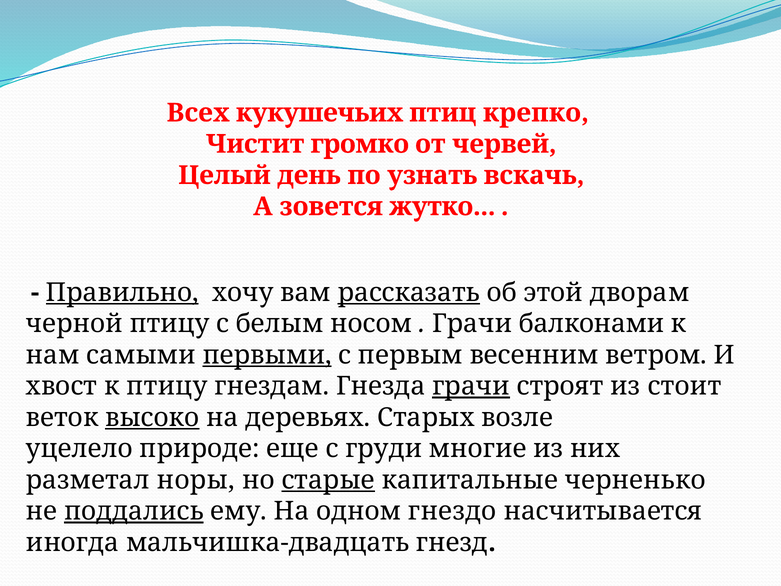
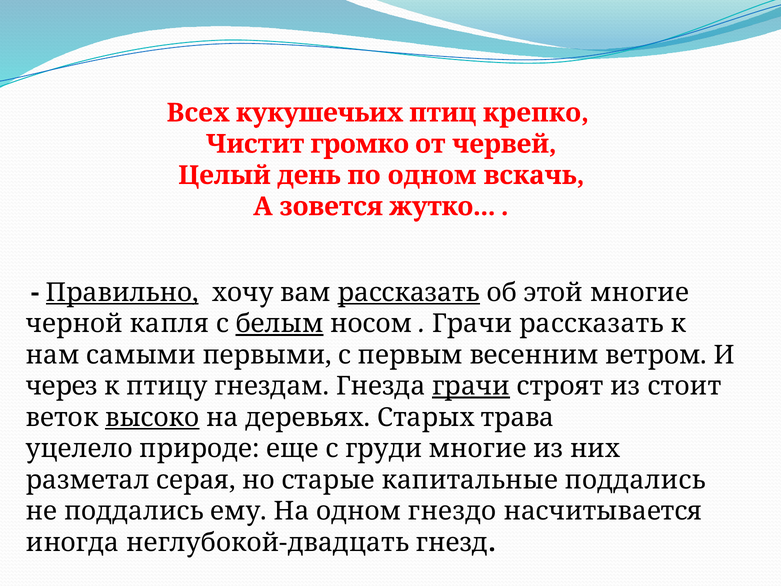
по узнать: узнать -> одном
этой дворам: дворам -> многие
черной птицу: птицу -> капля
белым underline: none -> present
Грачи балконами: балконами -> рассказать
первыми underline: present -> none
хвост: хвост -> через
возле: возле -> трава
норы: норы -> серая
старые underline: present -> none
капитальные черненько: черненько -> поддались
поддались at (134, 511) underline: present -> none
мальчишка-двадцать: мальчишка-двадцать -> неглубокой-двадцать
